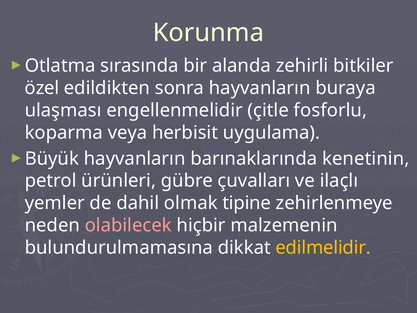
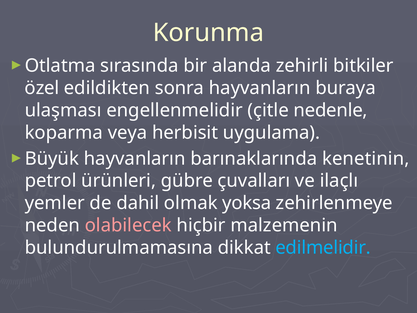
fosforlu: fosforlu -> nedenle
tipine: tipine -> yoksa
edilmelidir colour: yellow -> light blue
